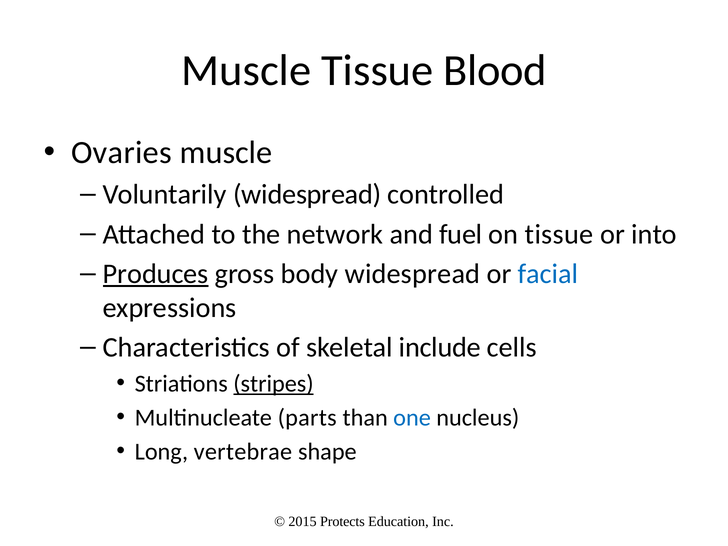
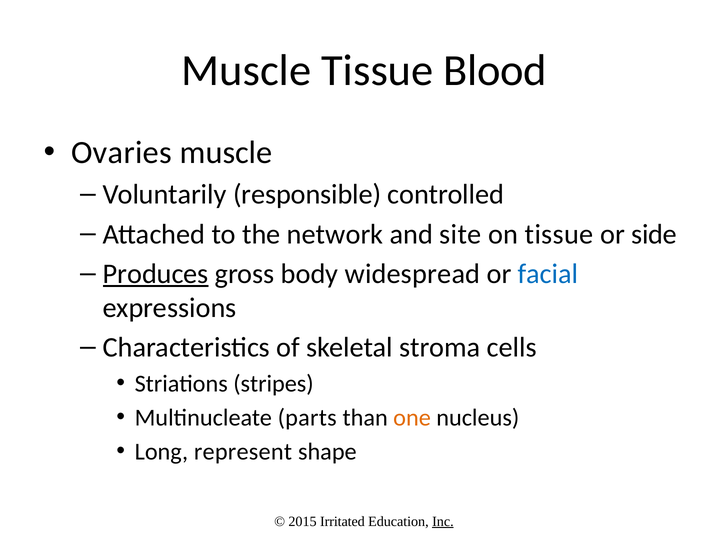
Voluntarily widespread: widespread -> responsible
fuel: fuel -> site
into: into -> side
include: include -> stroma
stripes underline: present -> none
one colour: blue -> orange
vertebrae: vertebrae -> represent
Protects: Protects -> Irritated
Inc underline: none -> present
